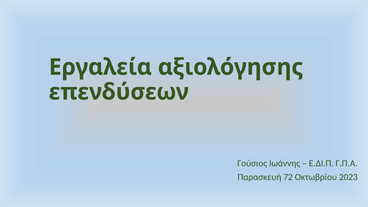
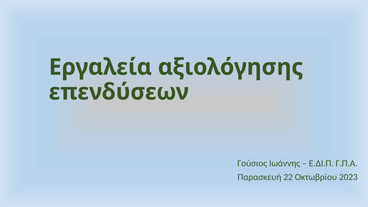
72: 72 -> 22
